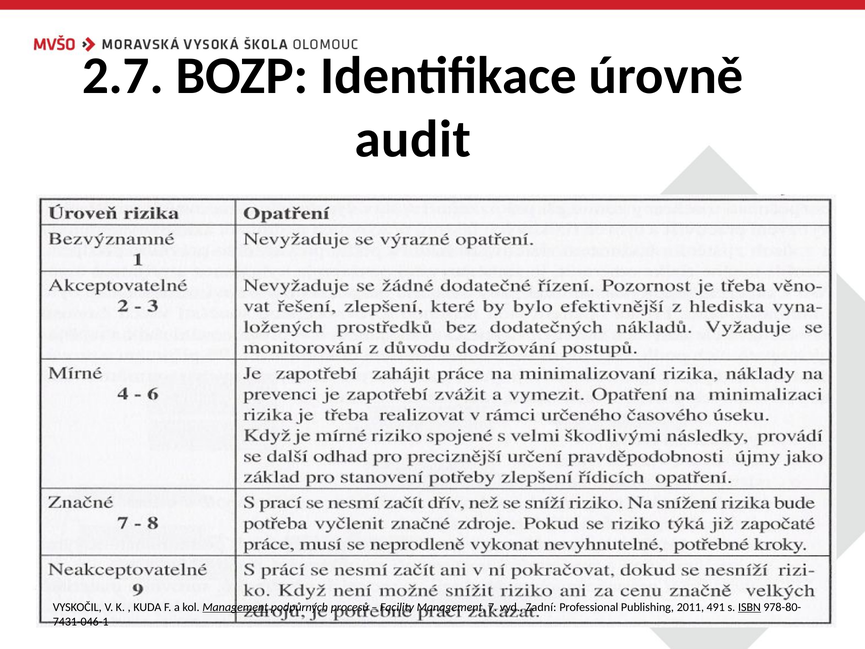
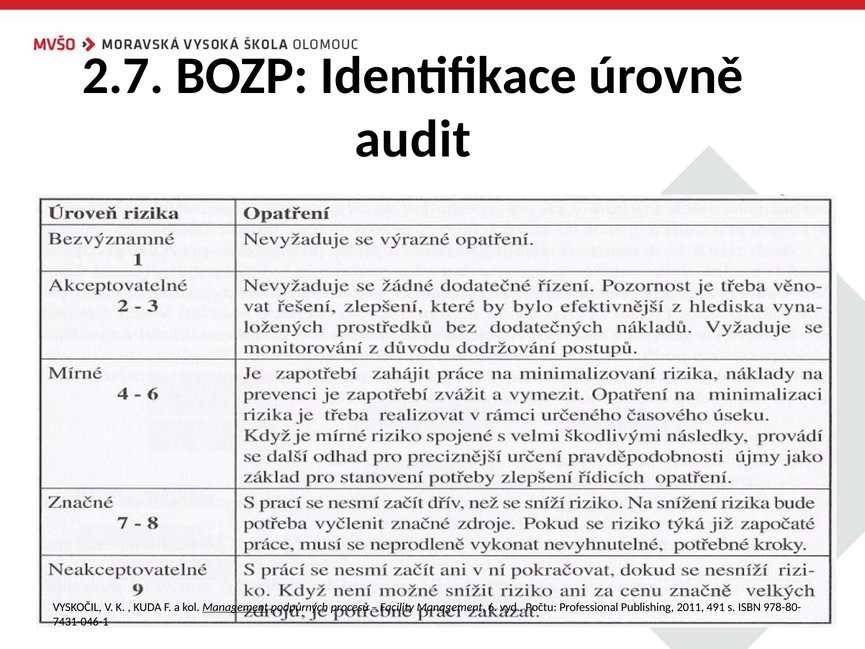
7: 7 -> 6
Zadní: Zadní -> Počtu
ISBN underline: present -> none
